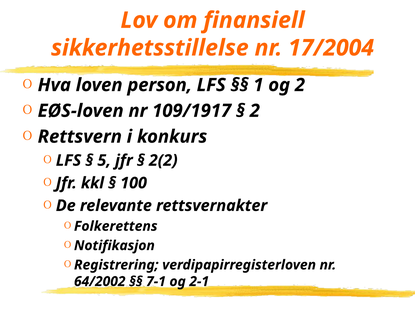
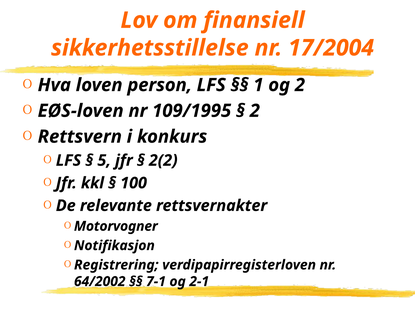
109/1917: 109/1917 -> 109/1995
Folkerettens: Folkerettens -> Motorvogner
